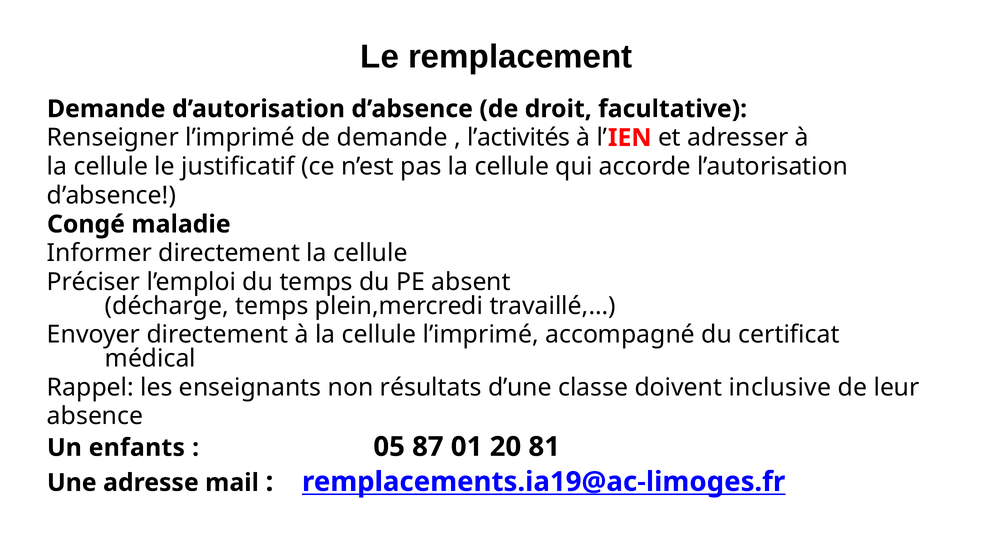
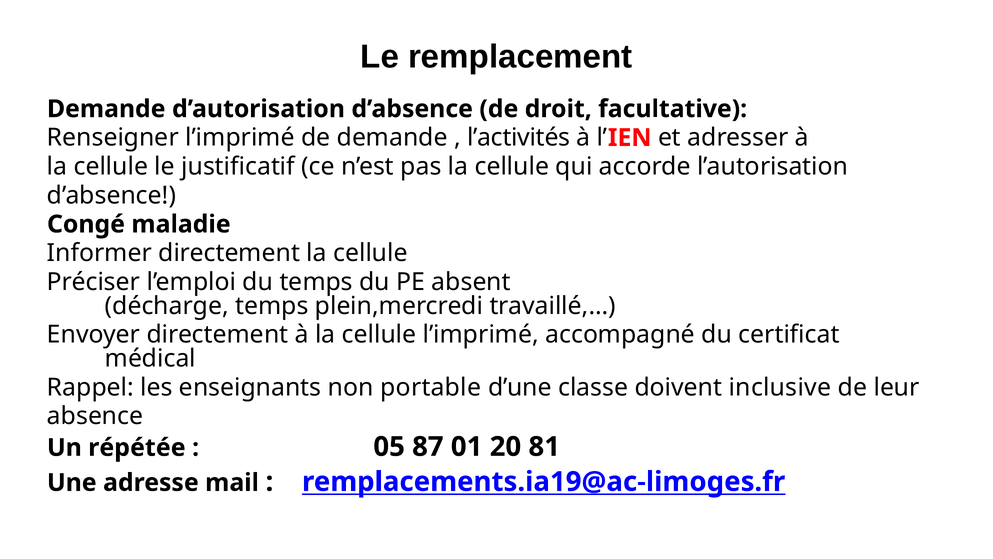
résultats: résultats -> portable
enfants: enfants -> répétée
